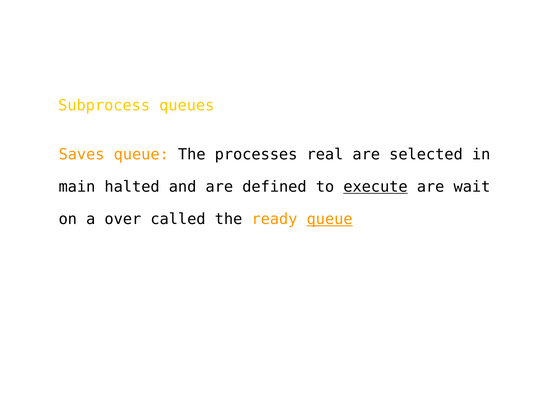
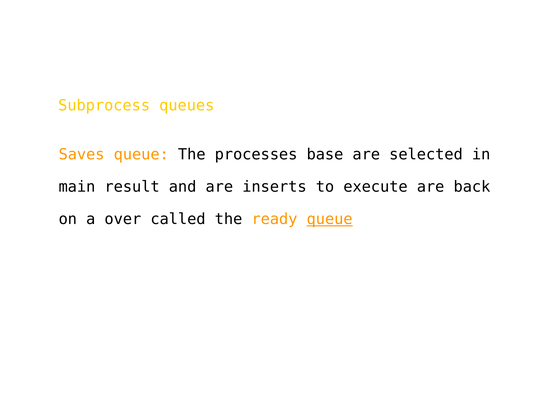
real: real -> base
halted: halted -> result
defined: defined -> inserts
execute underline: present -> none
wait: wait -> back
